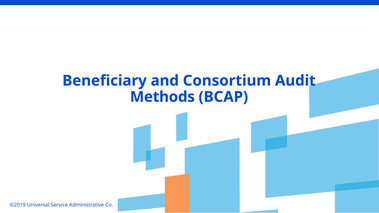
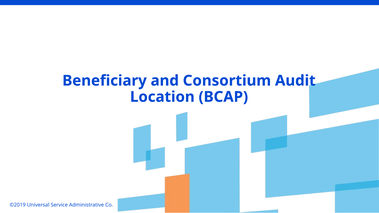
Methods: Methods -> Location
